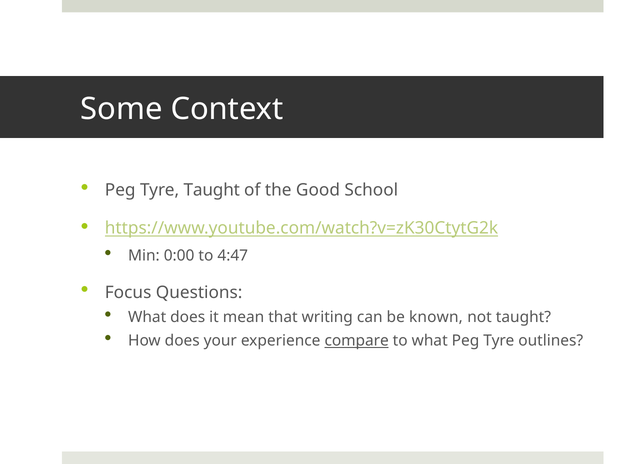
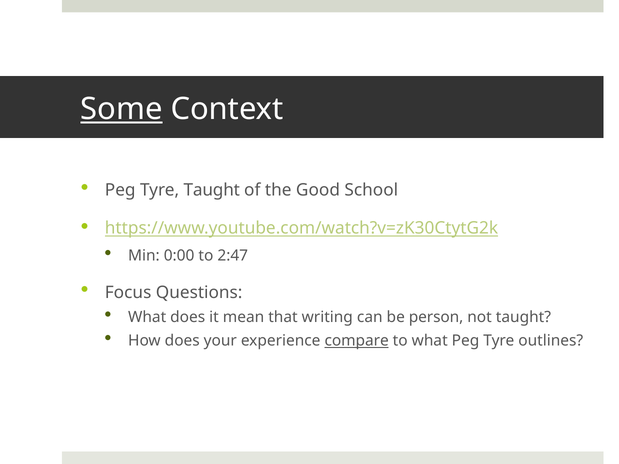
Some underline: none -> present
4:47: 4:47 -> 2:47
known: known -> person
